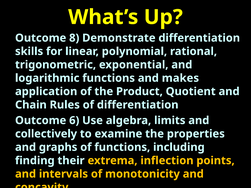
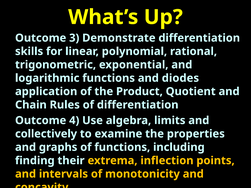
8: 8 -> 3
makes: makes -> diodes
6: 6 -> 4
